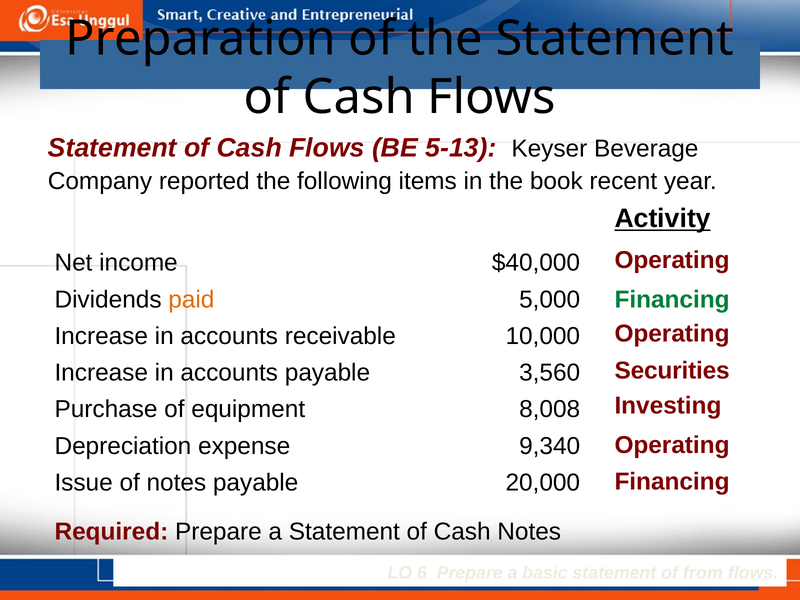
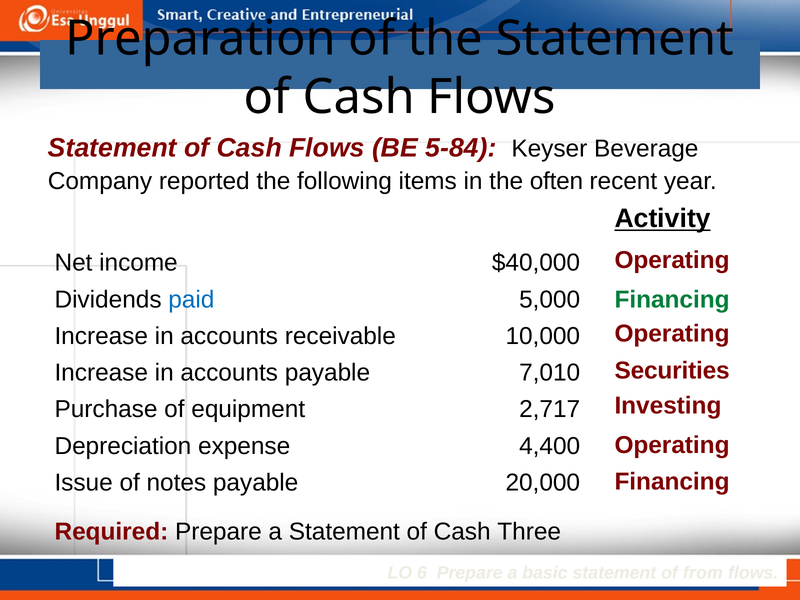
5-13: 5-13 -> 5-84
book: book -> often
paid colour: orange -> blue
3,560: 3,560 -> 7,010
8,008: 8,008 -> 2,717
9,340: 9,340 -> 4,400
Cash Notes: Notes -> Three
